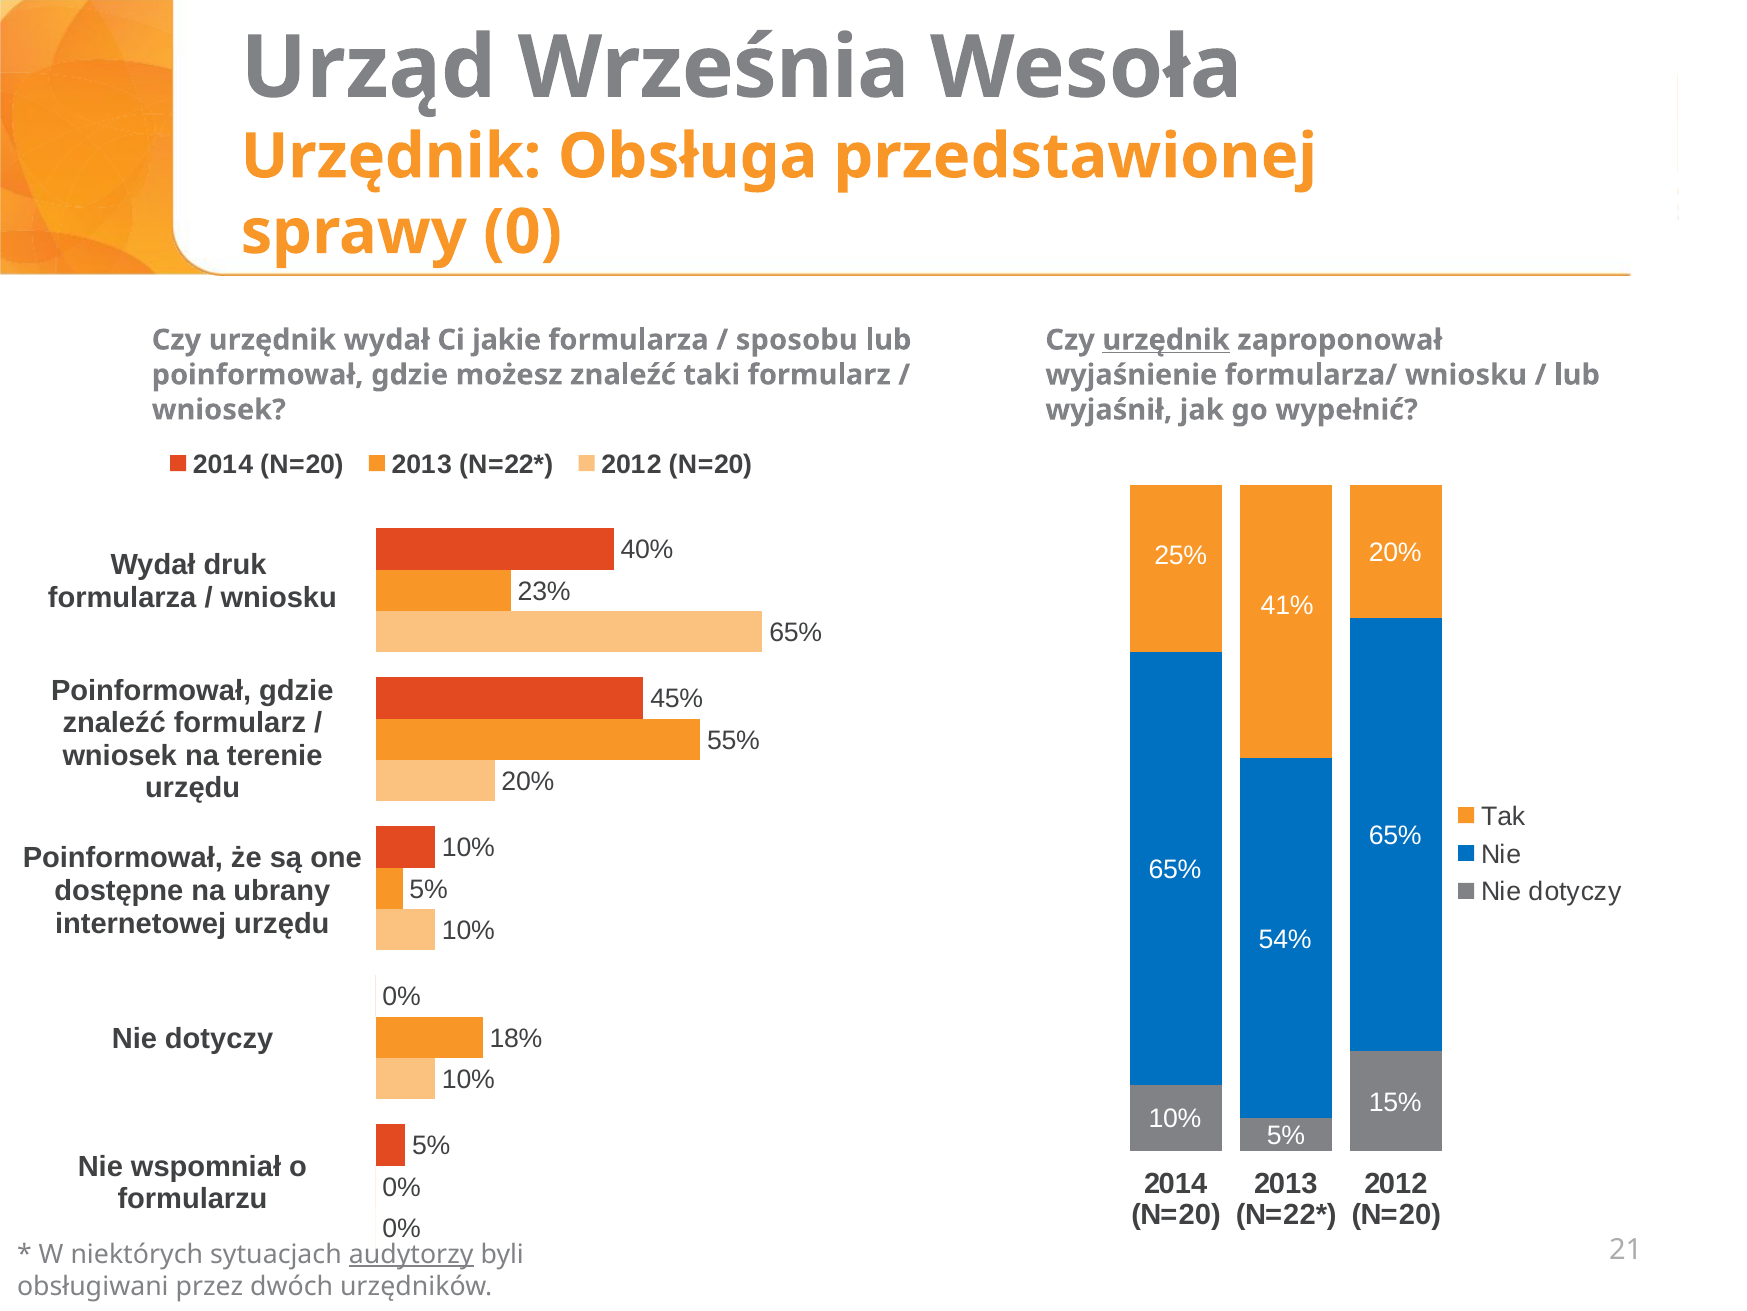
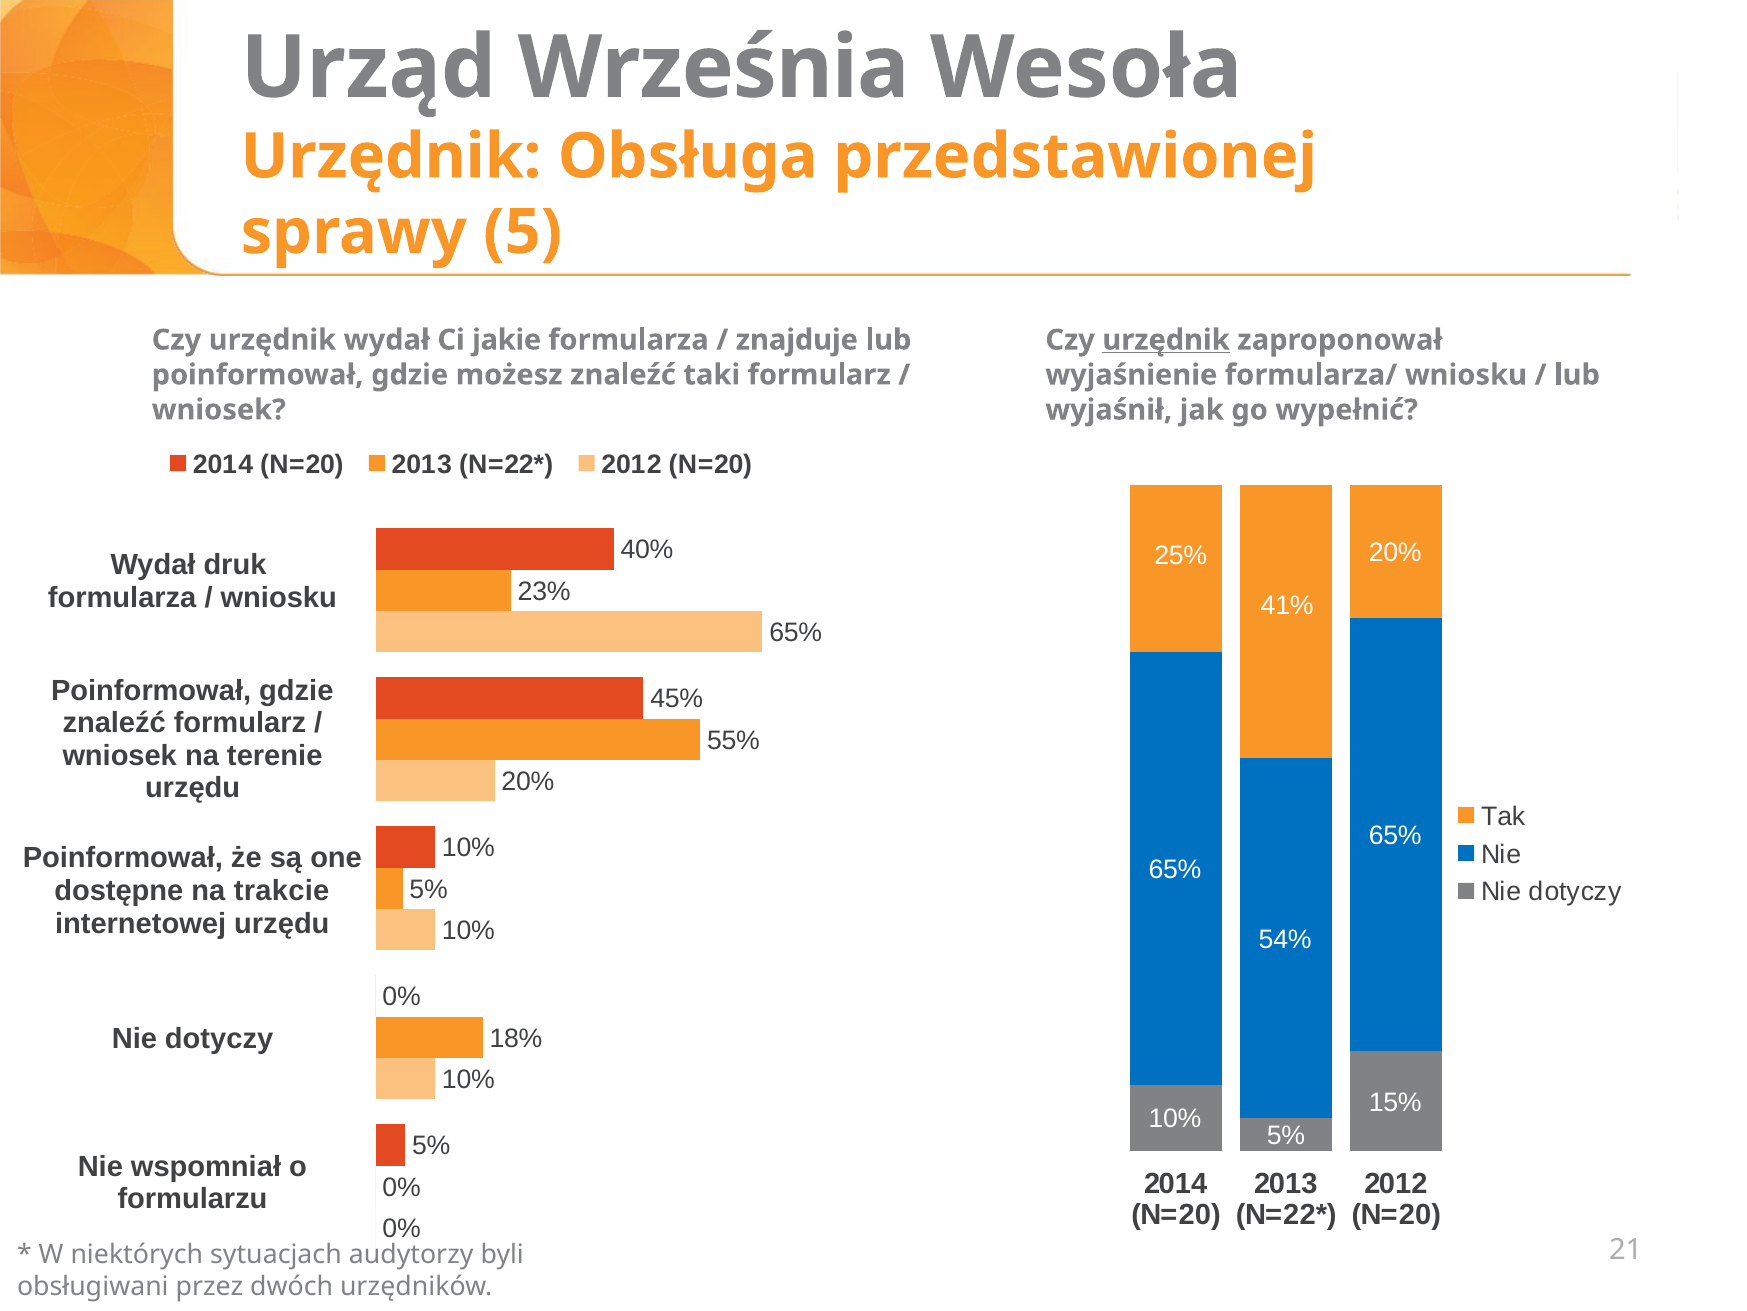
0: 0 -> 5
sposobu: sposobu -> znajduje
ubrany: ubrany -> trakcie
audytorzy underline: present -> none
